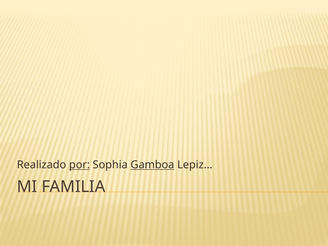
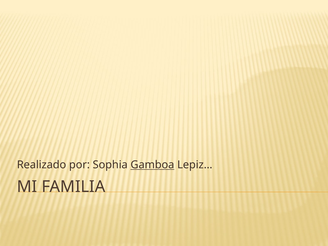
por underline: present -> none
